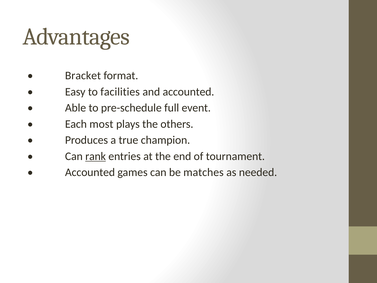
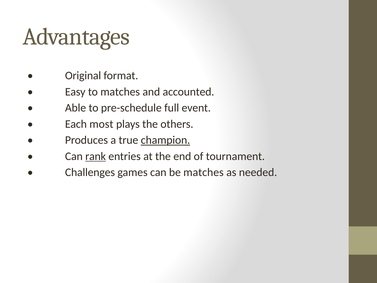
Bracket: Bracket -> Original
to facilities: facilities -> matches
champion underline: none -> present
Accounted at (90, 172): Accounted -> Challenges
